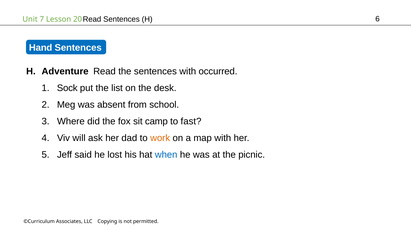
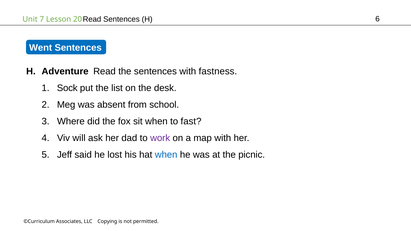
Hand: Hand -> Went
occurred: occurred -> fastness
sit camp: camp -> when
work colour: orange -> purple
